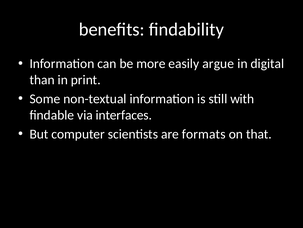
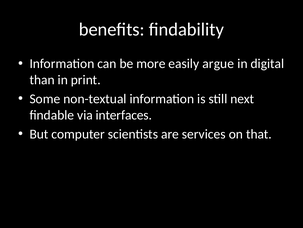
with: with -> next
formats: formats -> services
